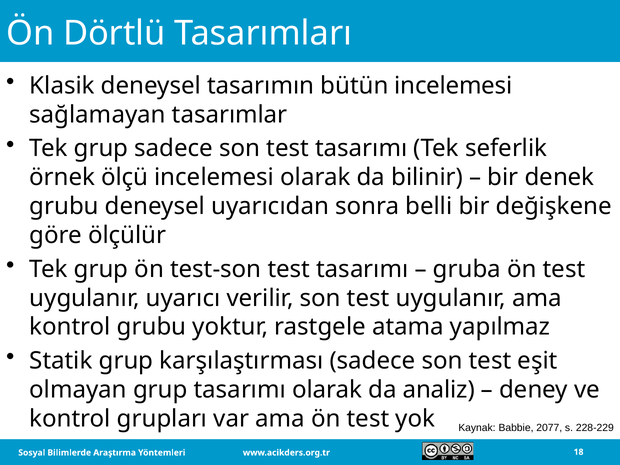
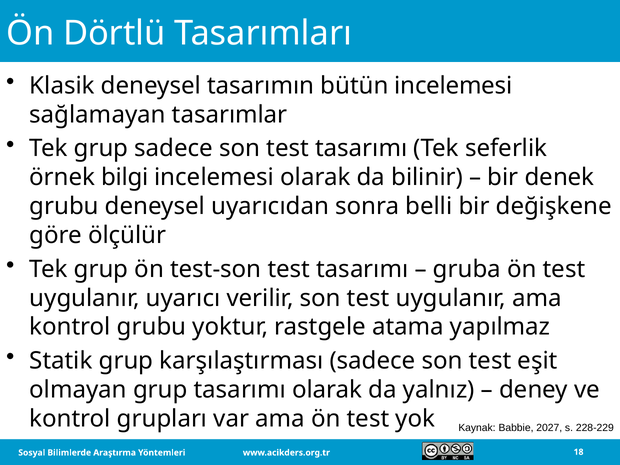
ölçü: ölçü -> bilgi
analiz: analiz -> yalnız
2077: 2077 -> 2027
